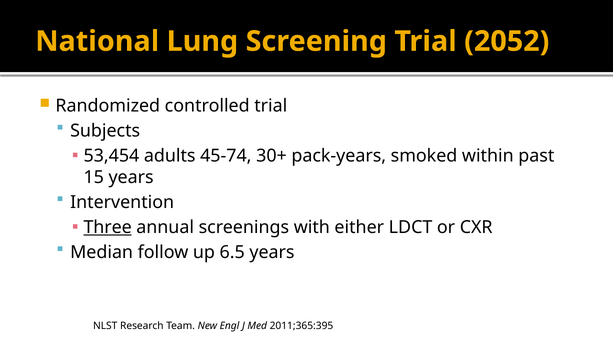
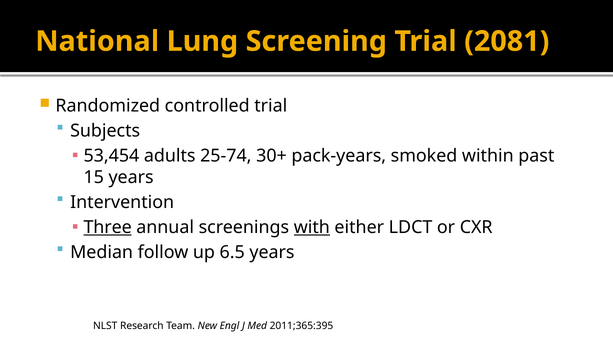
2052: 2052 -> 2081
45-74: 45-74 -> 25-74
with underline: none -> present
